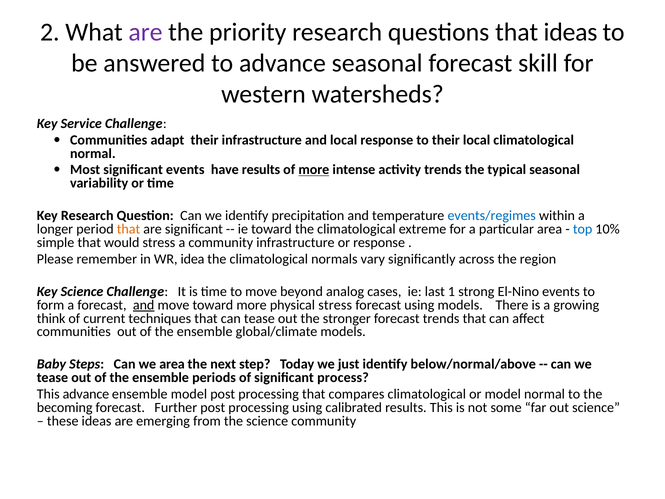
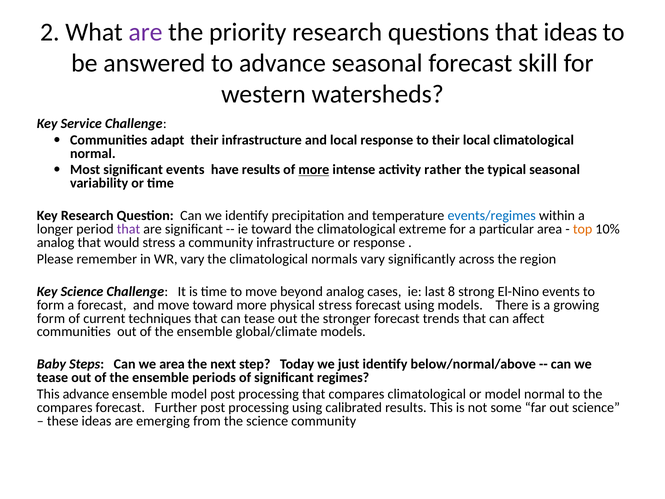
activity trends: trends -> rather
that at (129, 229) colour: orange -> purple
top colour: blue -> orange
simple at (56, 243): simple -> analog
WR idea: idea -> vary
1: 1 -> 8
and at (144, 305) underline: present -> none
think at (51, 318): think -> form
process: process -> regimes
becoming at (65, 407): becoming -> compares
